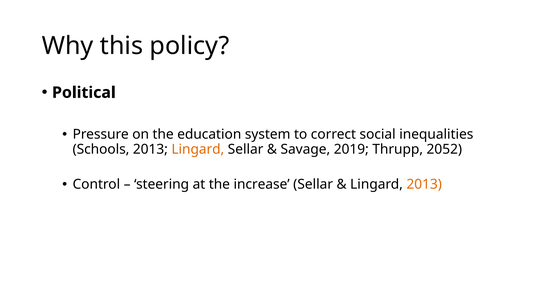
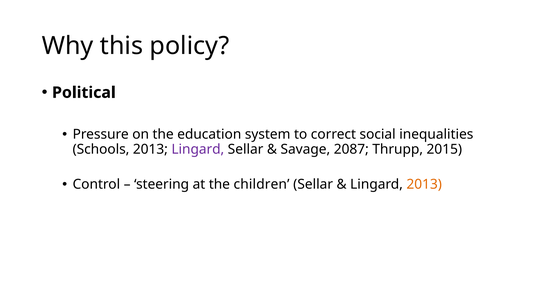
Lingard at (198, 149) colour: orange -> purple
2019: 2019 -> 2087
2052: 2052 -> 2015
increase: increase -> children
